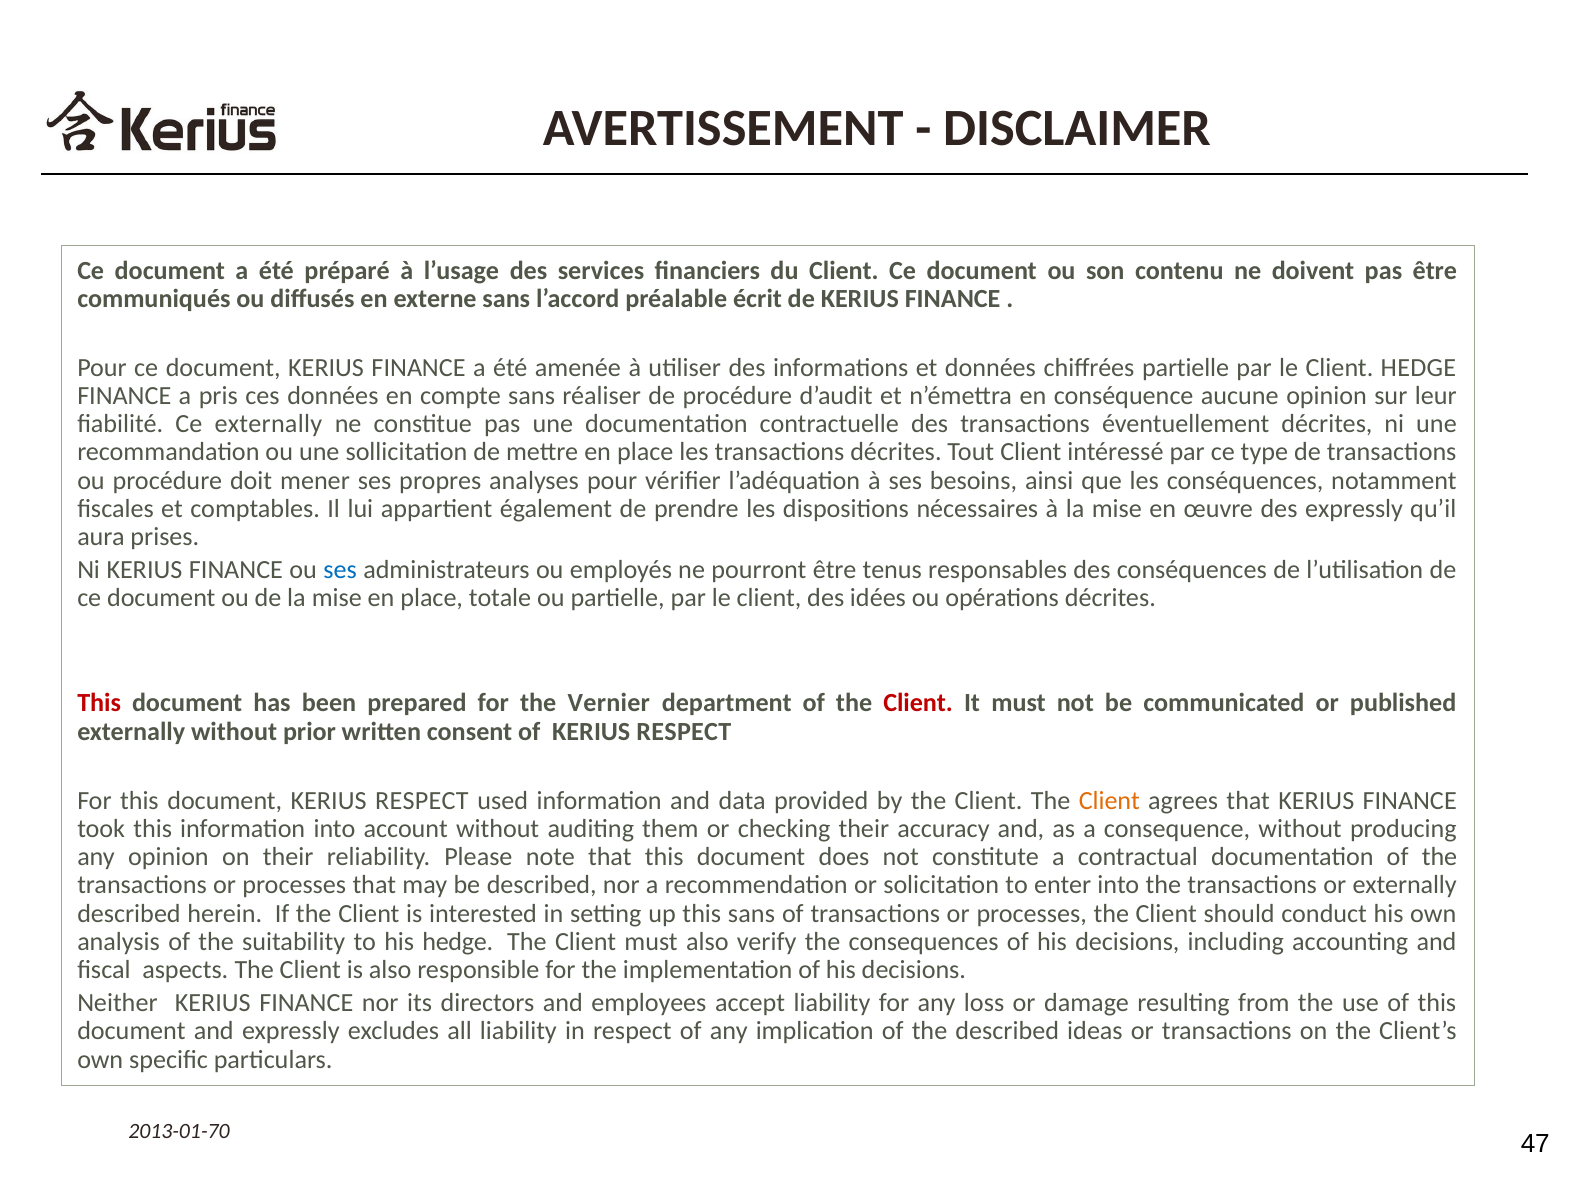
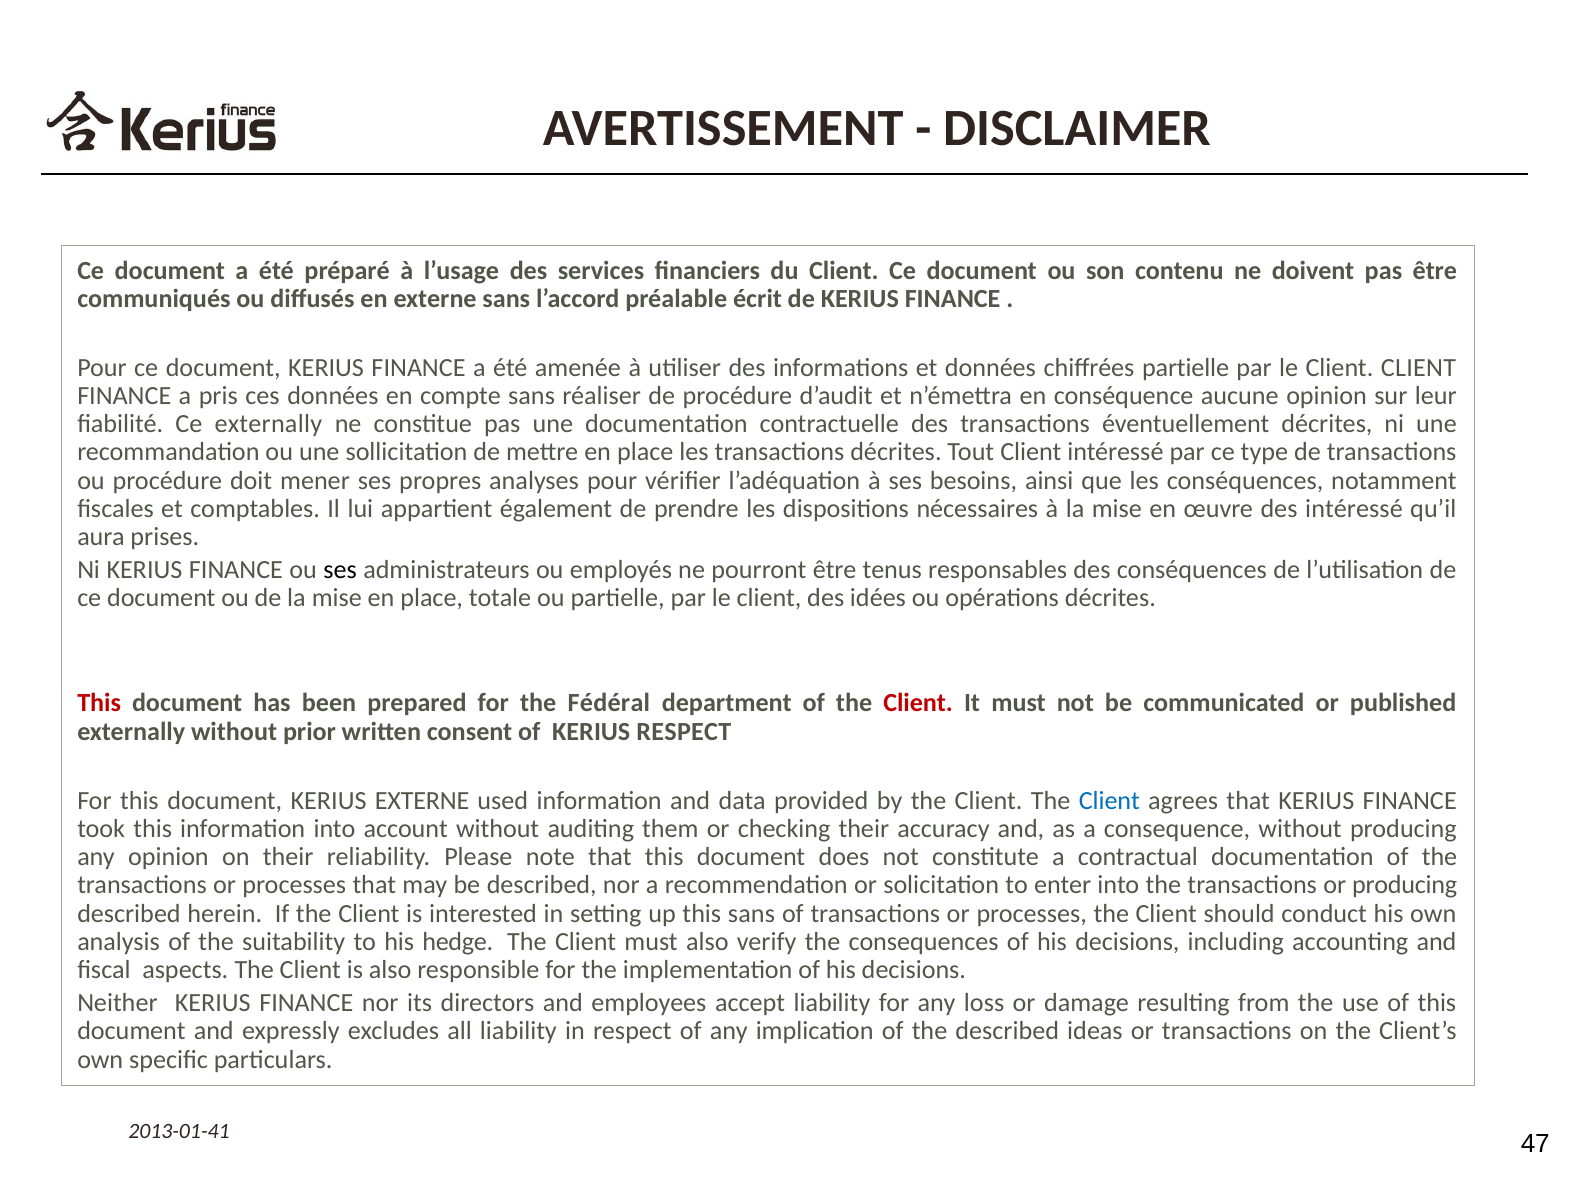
Client HEDGE: HEDGE -> CLIENT
des expressly: expressly -> intéressé
ses at (340, 570) colour: blue -> black
Vernier: Vernier -> Fédéral
document KERIUS RESPECT: RESPECT -> EXTERNE
Client at (1109, 801) colour: orange -> blue
or externally: externally -> producing
2013-01-70: 2013-01-70 -> 2013-01-41
